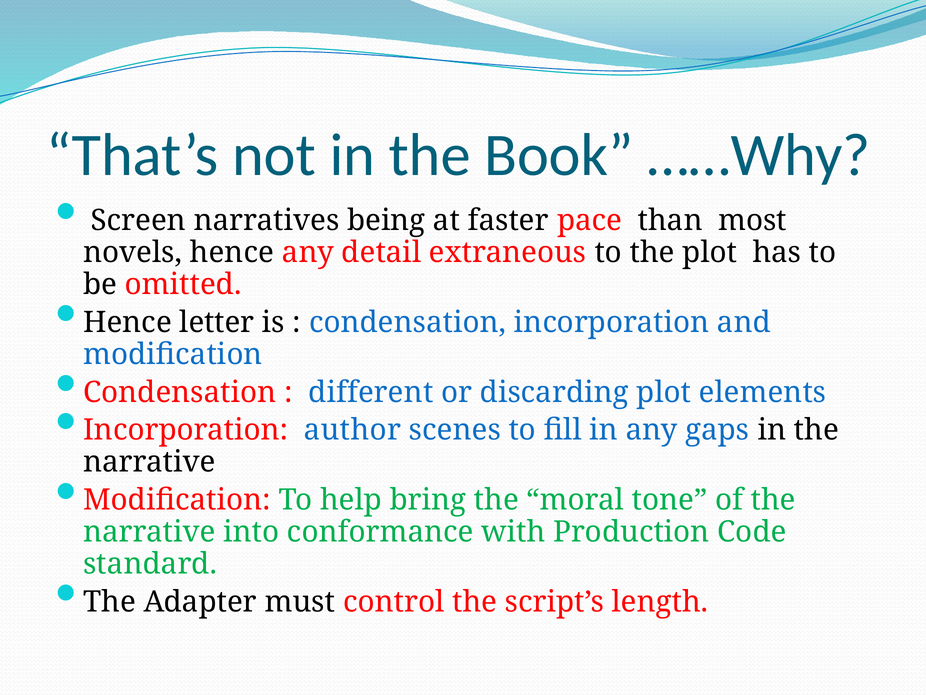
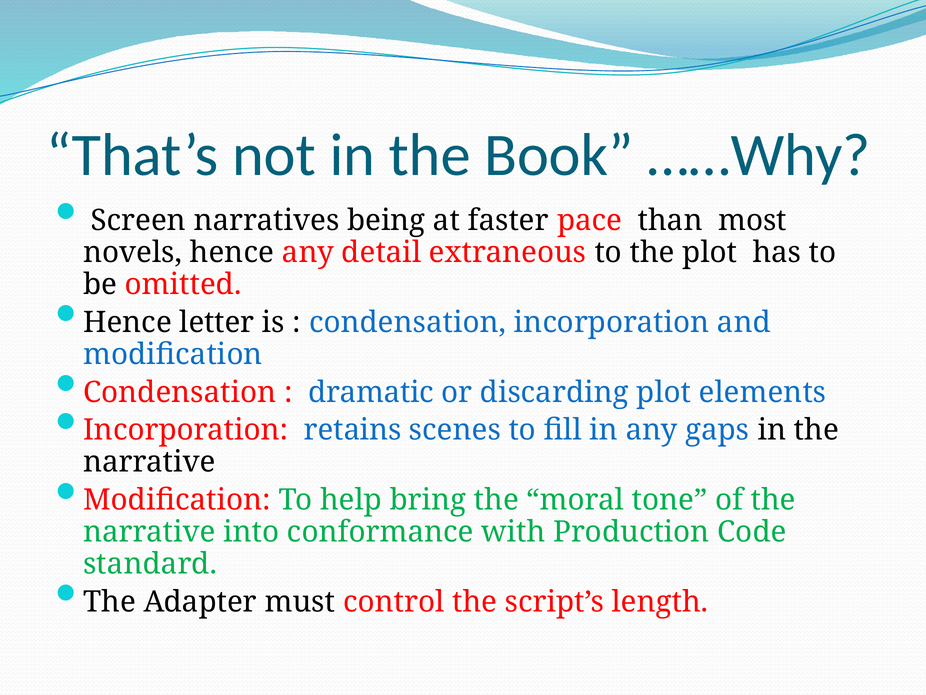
different: different -> dramatic
author: author -> retains
